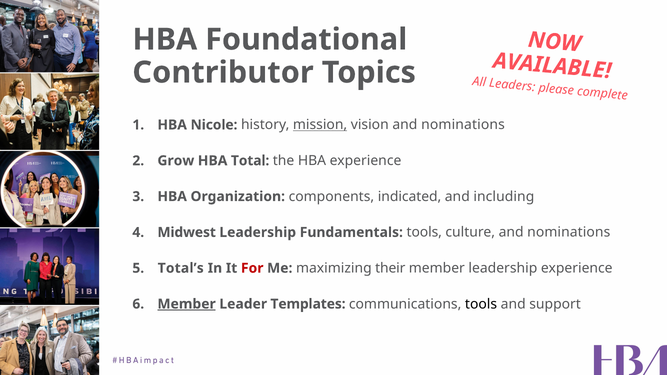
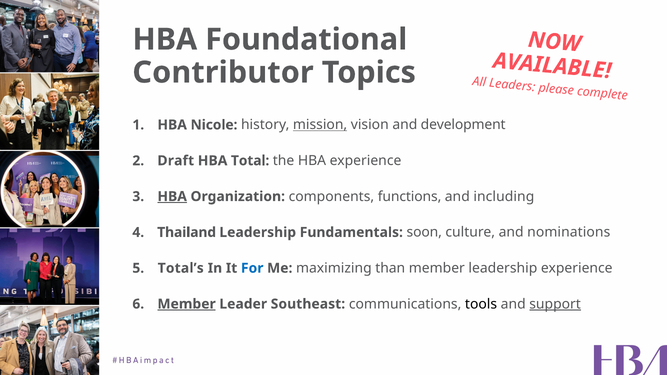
vision and nominations: nominations -> development
Grow: Grow -> Draft
HBA at (172, 197) underline: none -> present
indicated: indicated -> functions
Midwest: Midwest -> Thailand
Fundamentals tools: tools -> soon
For colour: red -> blue
their: their -> than
Templates: Templates -> Southeast
support underline: none -> present
